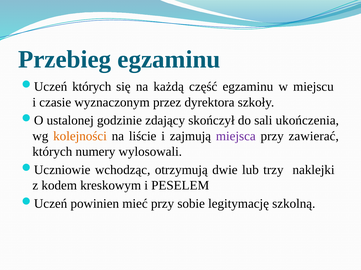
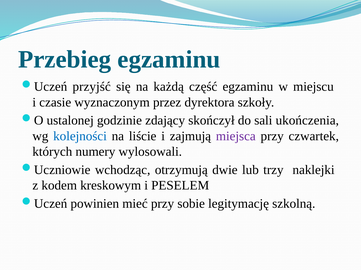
których at (92, 87): których -> przyjść
kolejności colour: orange -> blue
zawierać: zawierać -> czwartek
